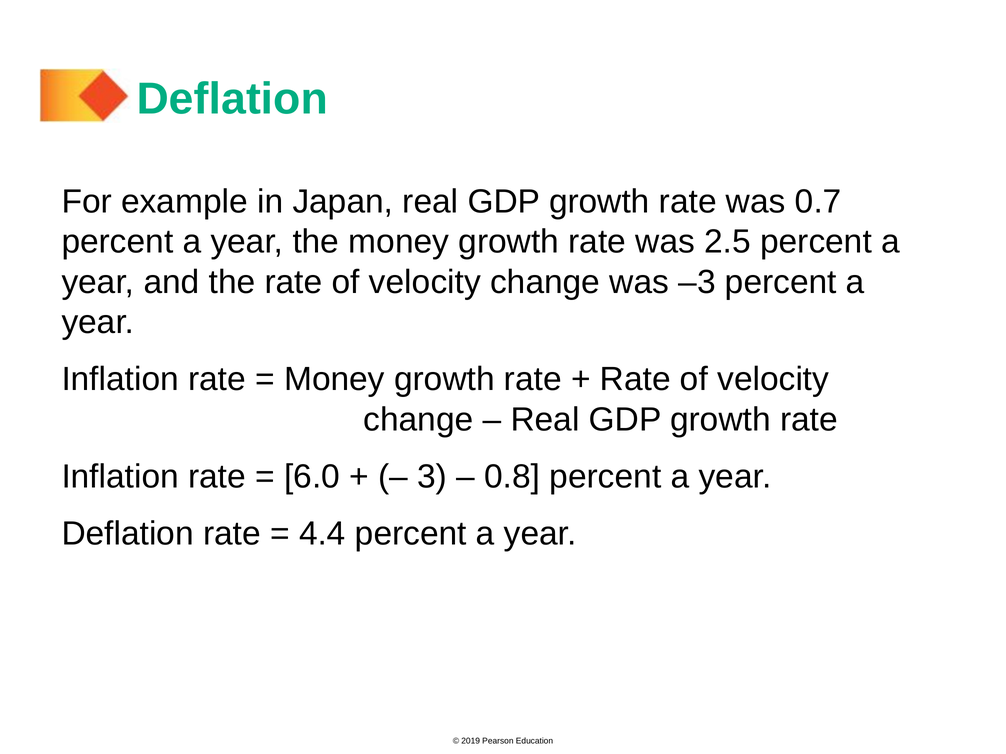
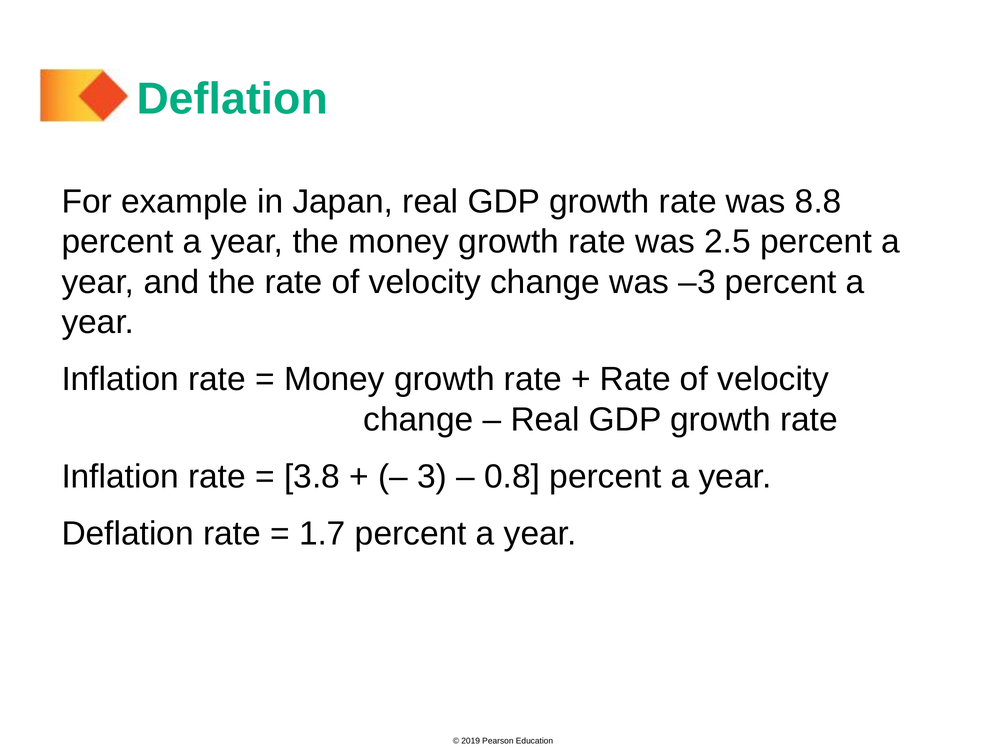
0.7: 0.7 -> 8.8
6.0: 6.0 -> 3.8
4.4: 4.4 -> 1.7
